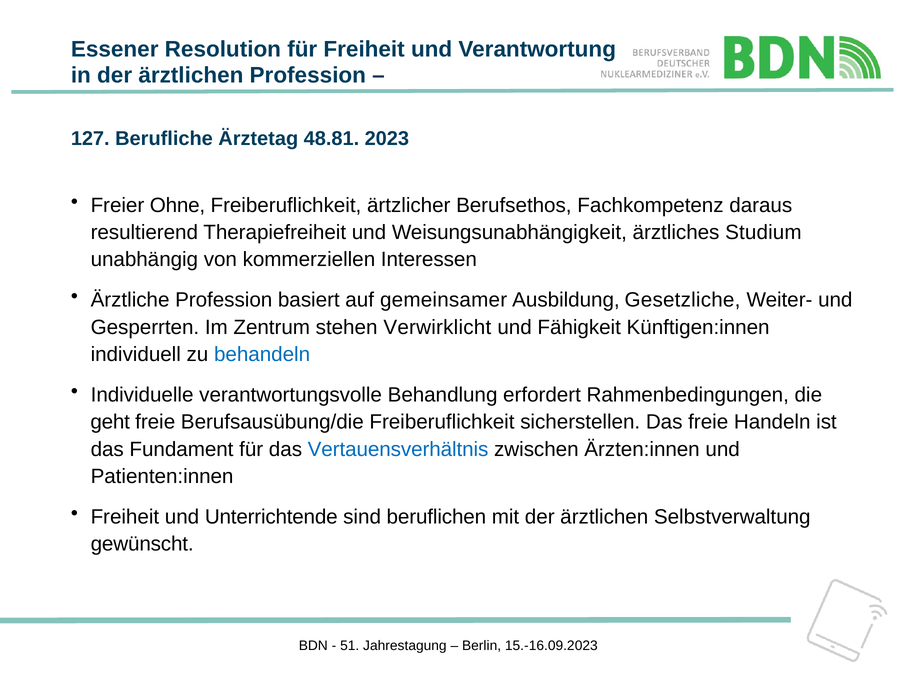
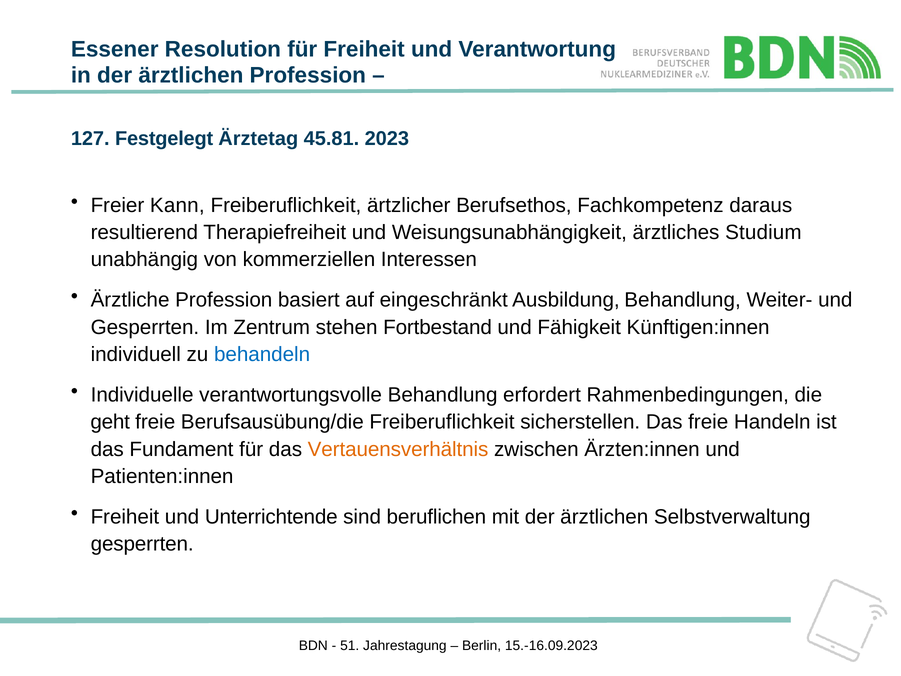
Berufliche: Berufliche -> Festgelegt
48.81: 48.81 -> 45.81
Ohne: Ohne -> Kann
gemeinsamer: gemeinsamer -> eingeschränkt
Ausbildung Gesetzliche: Gesetzliche -> Behandlung
Verwirklicht: Verwirklicht -> Fortbestand
Vertauensverhältnis colour: blue -> orange
gewünscht at (142, 544): gewünscht -> gesperrten
